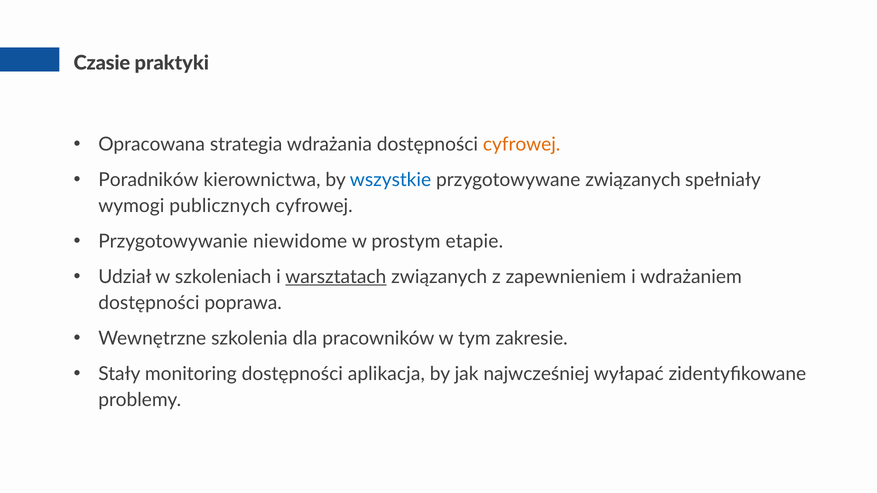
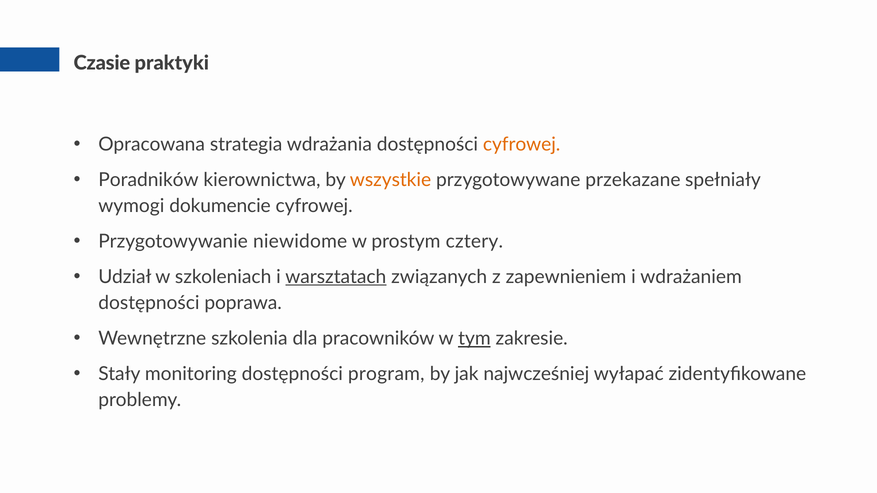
wszystkie colour: blue -> orange
przygotowywane związanych: związanych -> przekazane
publicznych: publicznych -> dokumencie
etapie: etapie -> cztery
tym underline: none -> present
aplikacja: aplikacja -> program
